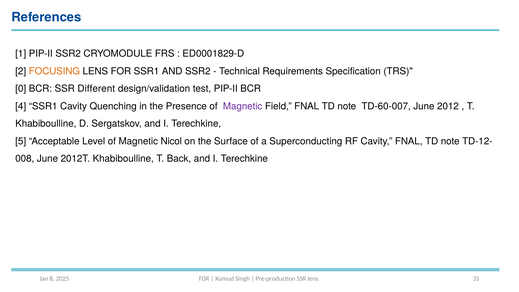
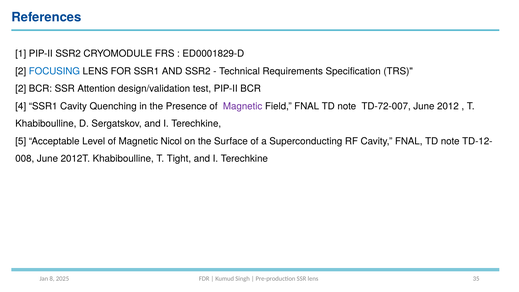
FOCUSING colour: orange -> blue
0 at (21, 89): 0 -> 2
Different: Different -> Attention
TD-60-007: TD-60-007 -> TD-72-007
Back: Back -> Tight
